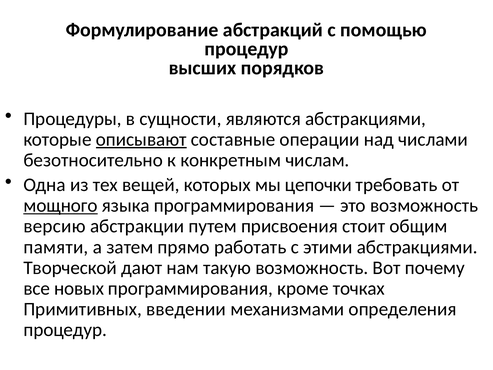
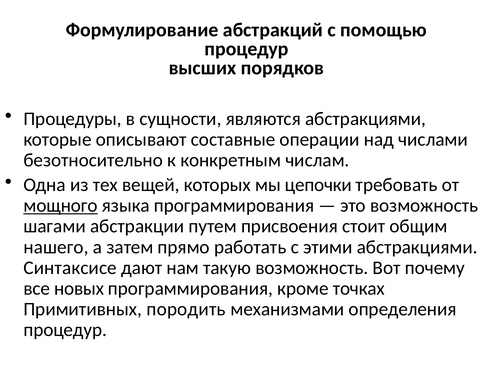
описывают underline: present -> none
версию: версию -> шагами
памяти: памяти -> нашего
Творческой: Творческой -> Синтаксисе
введении: введении -> породить
